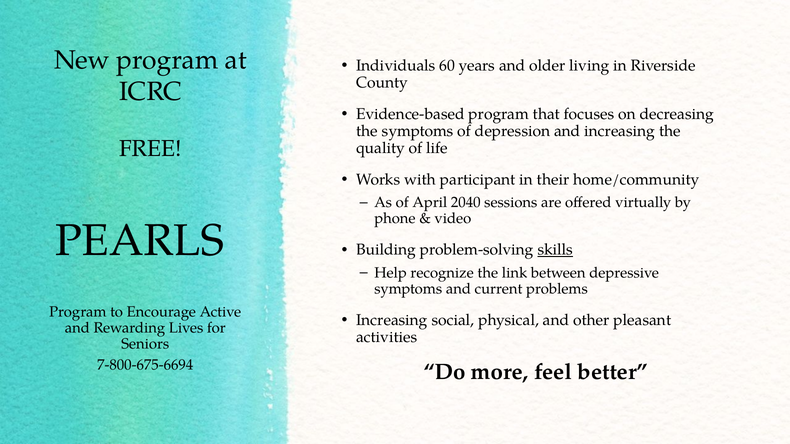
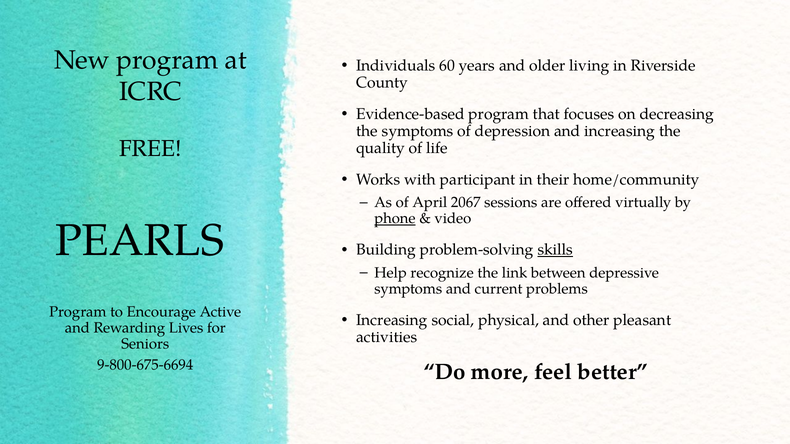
2040: 2040 -> 2067
phone underline: none -> present
7-800-675-6694: 7-800-675-6694 -> 9-800-675-6694
